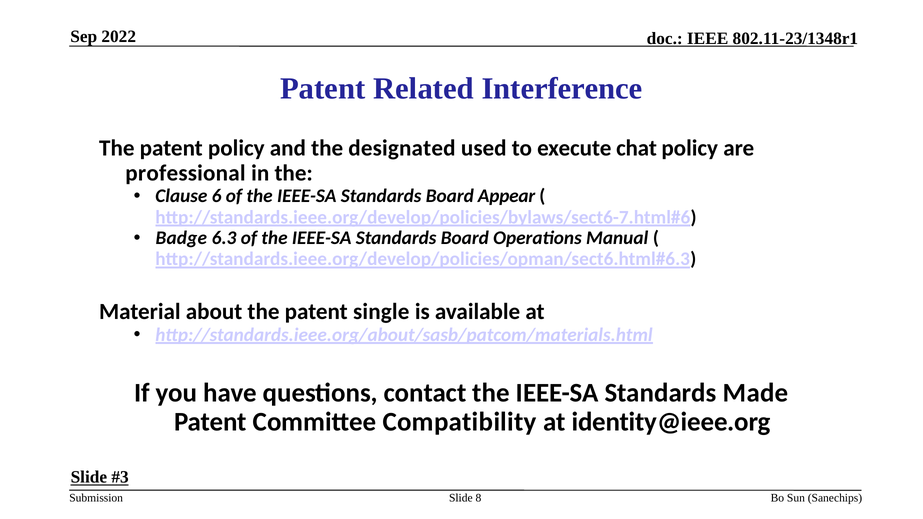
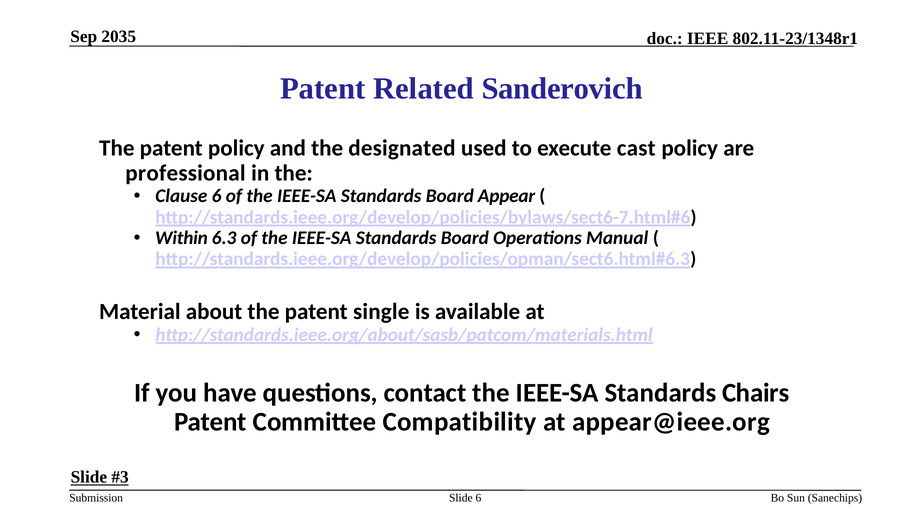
2022: 2022 -> 2035
Interference: Interference -> Sanderovich
chat: chat -> cast
Badge: Badge -> Within
Made: Made -> Chairs
identity@ieee.org: identity@ieee.org -> appear@ieee.org
Slide 8: 8 -> 6
